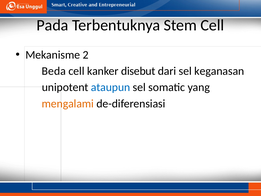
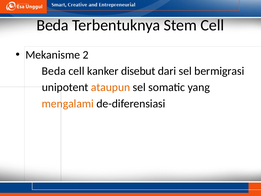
Pada at (52, 25): Pada -> Beda
keganasan: keganasan -> bermigrasi
ataupun colour: blue -> orange
